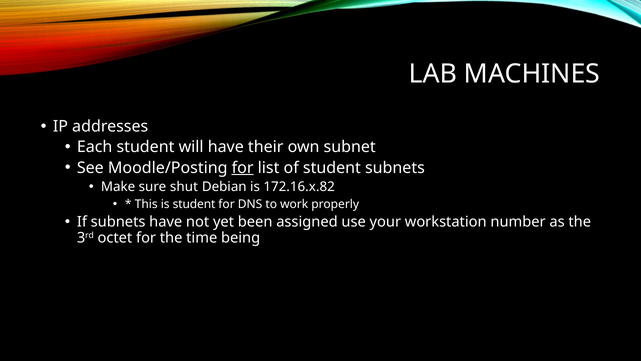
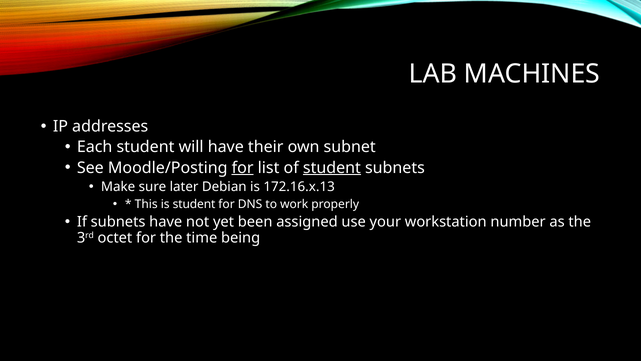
student at (332, 168) underline: none -> present
shut: shut -> later
172.16.x.82: 172.16.x.82 -> 172.16.x.13
